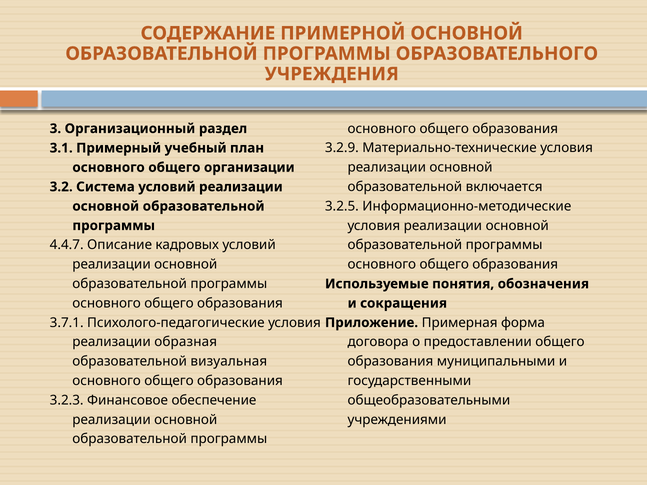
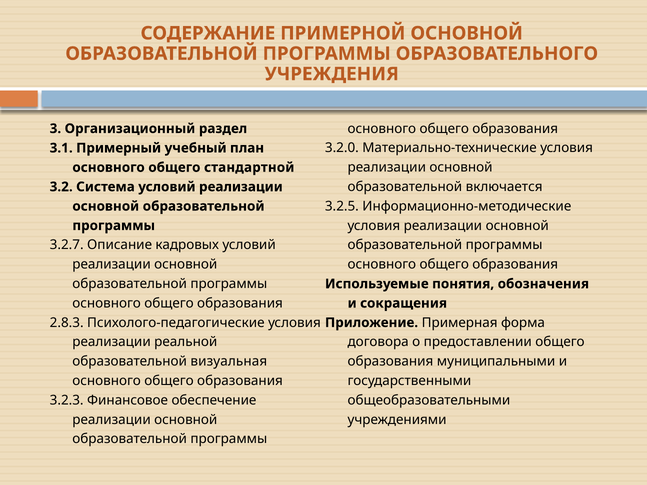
3.2.9: 3.2.9 -> 3.2.0
организации: организации -> стандартной
4.4.7: 4.4.7 -> 3.2.7
3.7.1: 3.7.1 -> 2.8.3
образная: образная -> реальной
